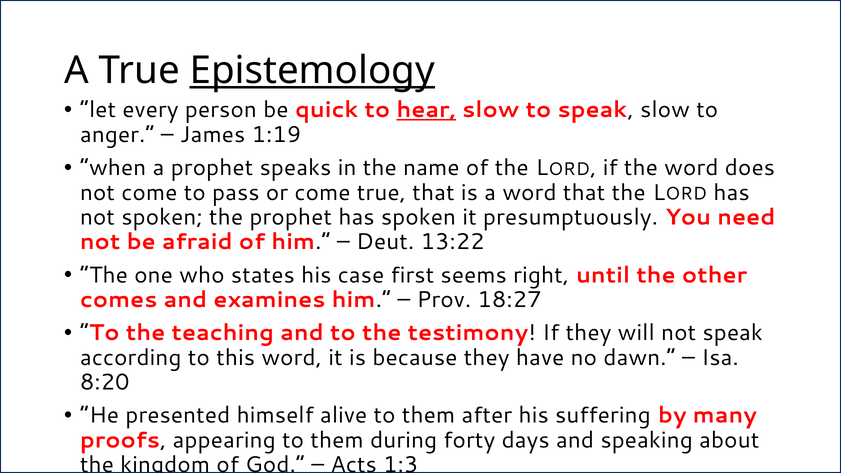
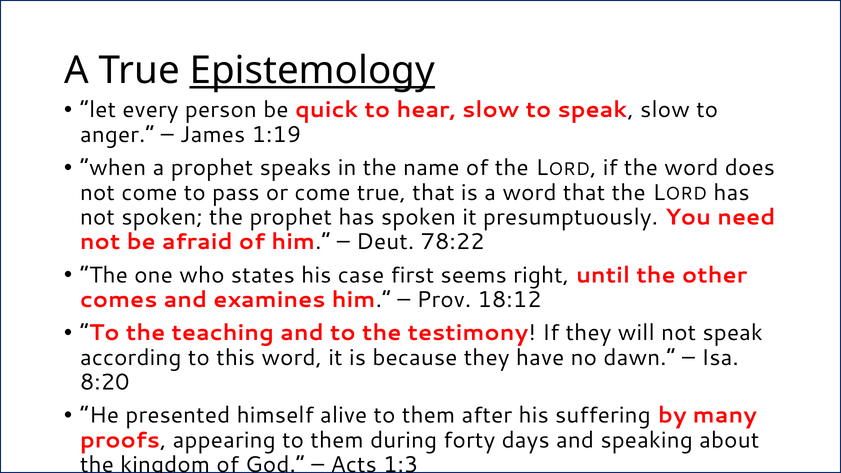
hear underline: present -> none
13:22: 13:22 -> 78:22
18:27: 18:27 -> 18:12
